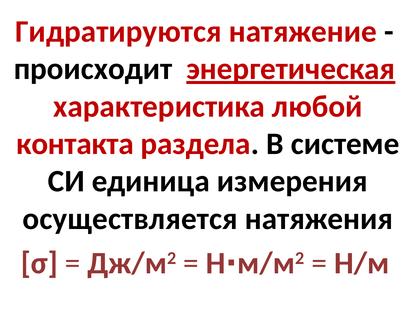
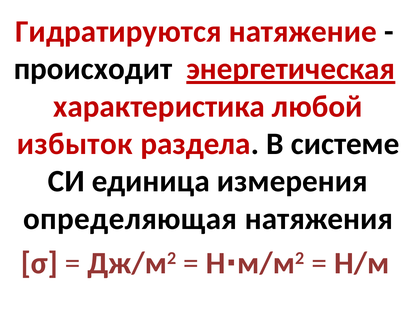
контакта: контакта -> избыток
осуществляется: осуществляется -> определяющая
